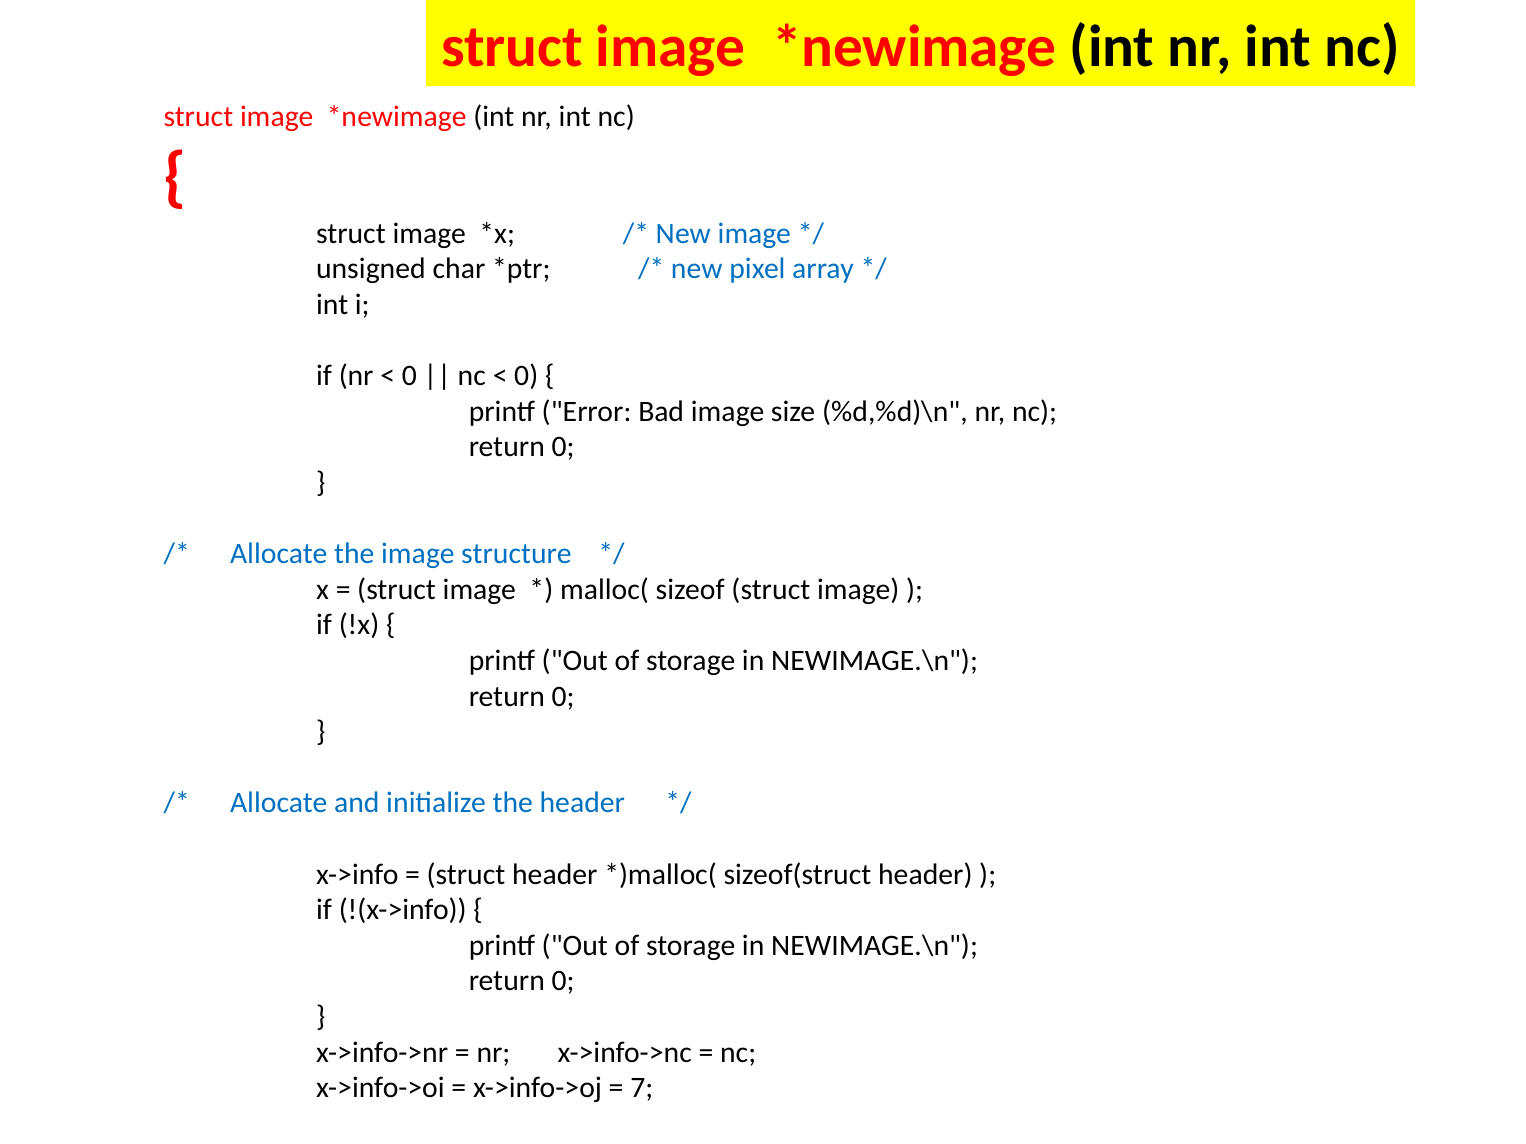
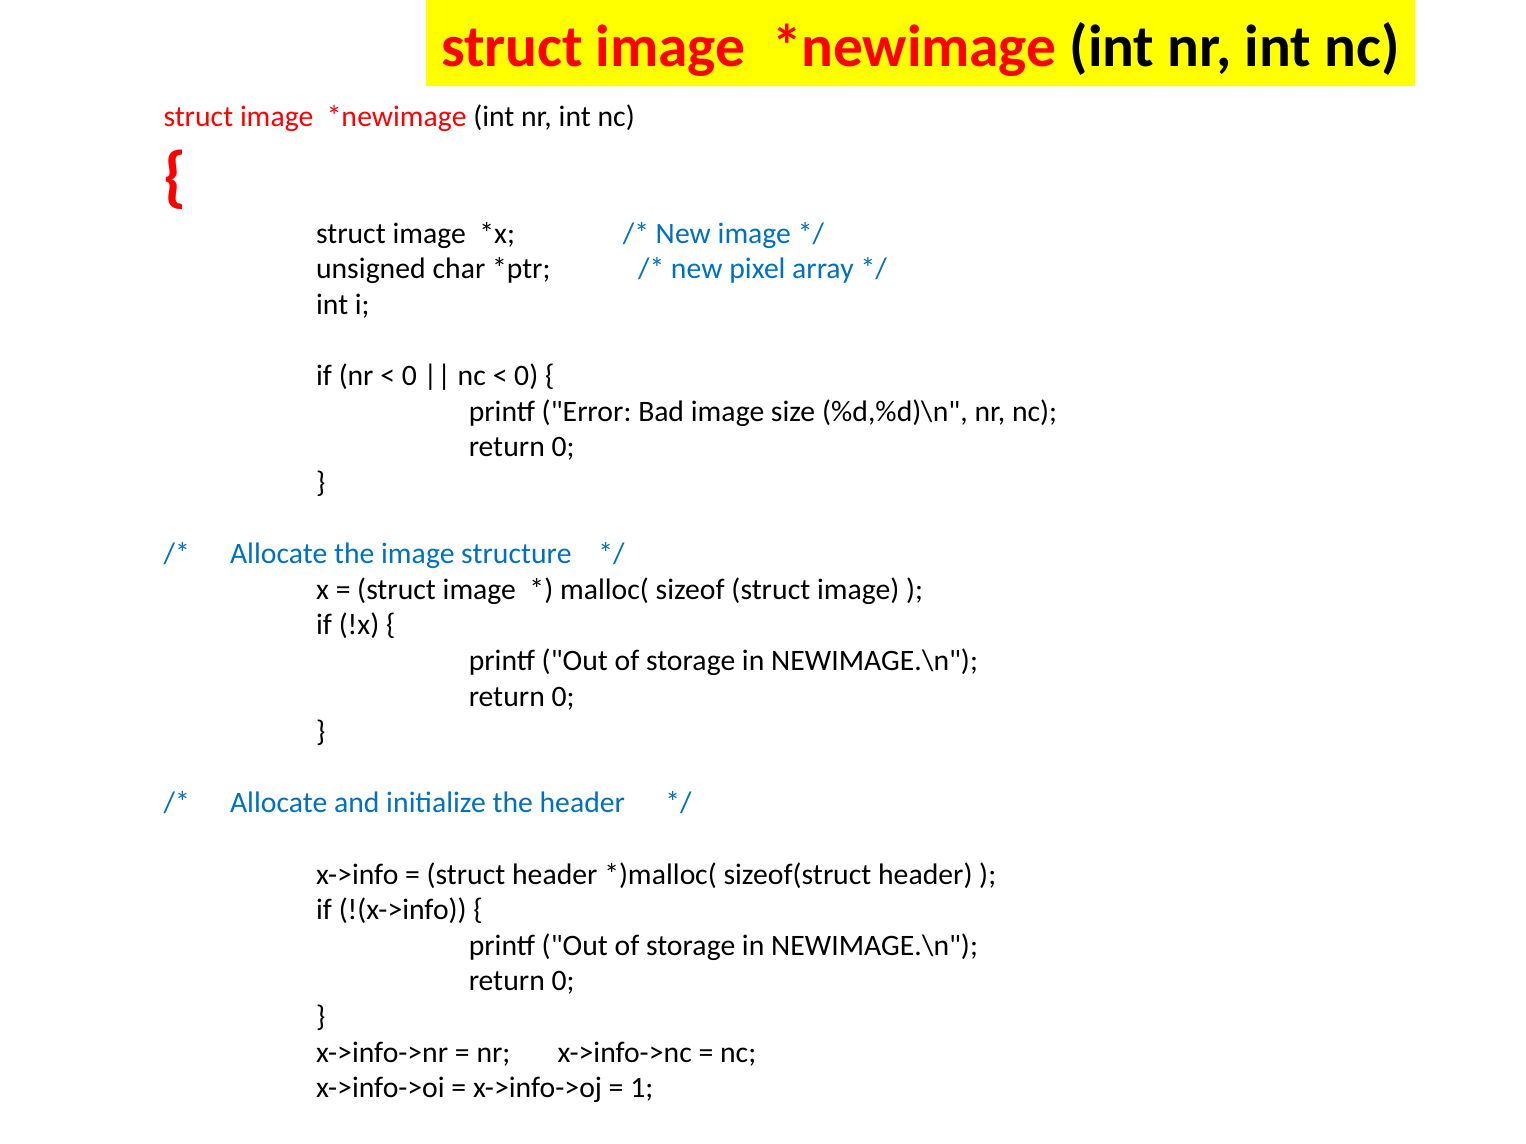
7: 7 -> 1
